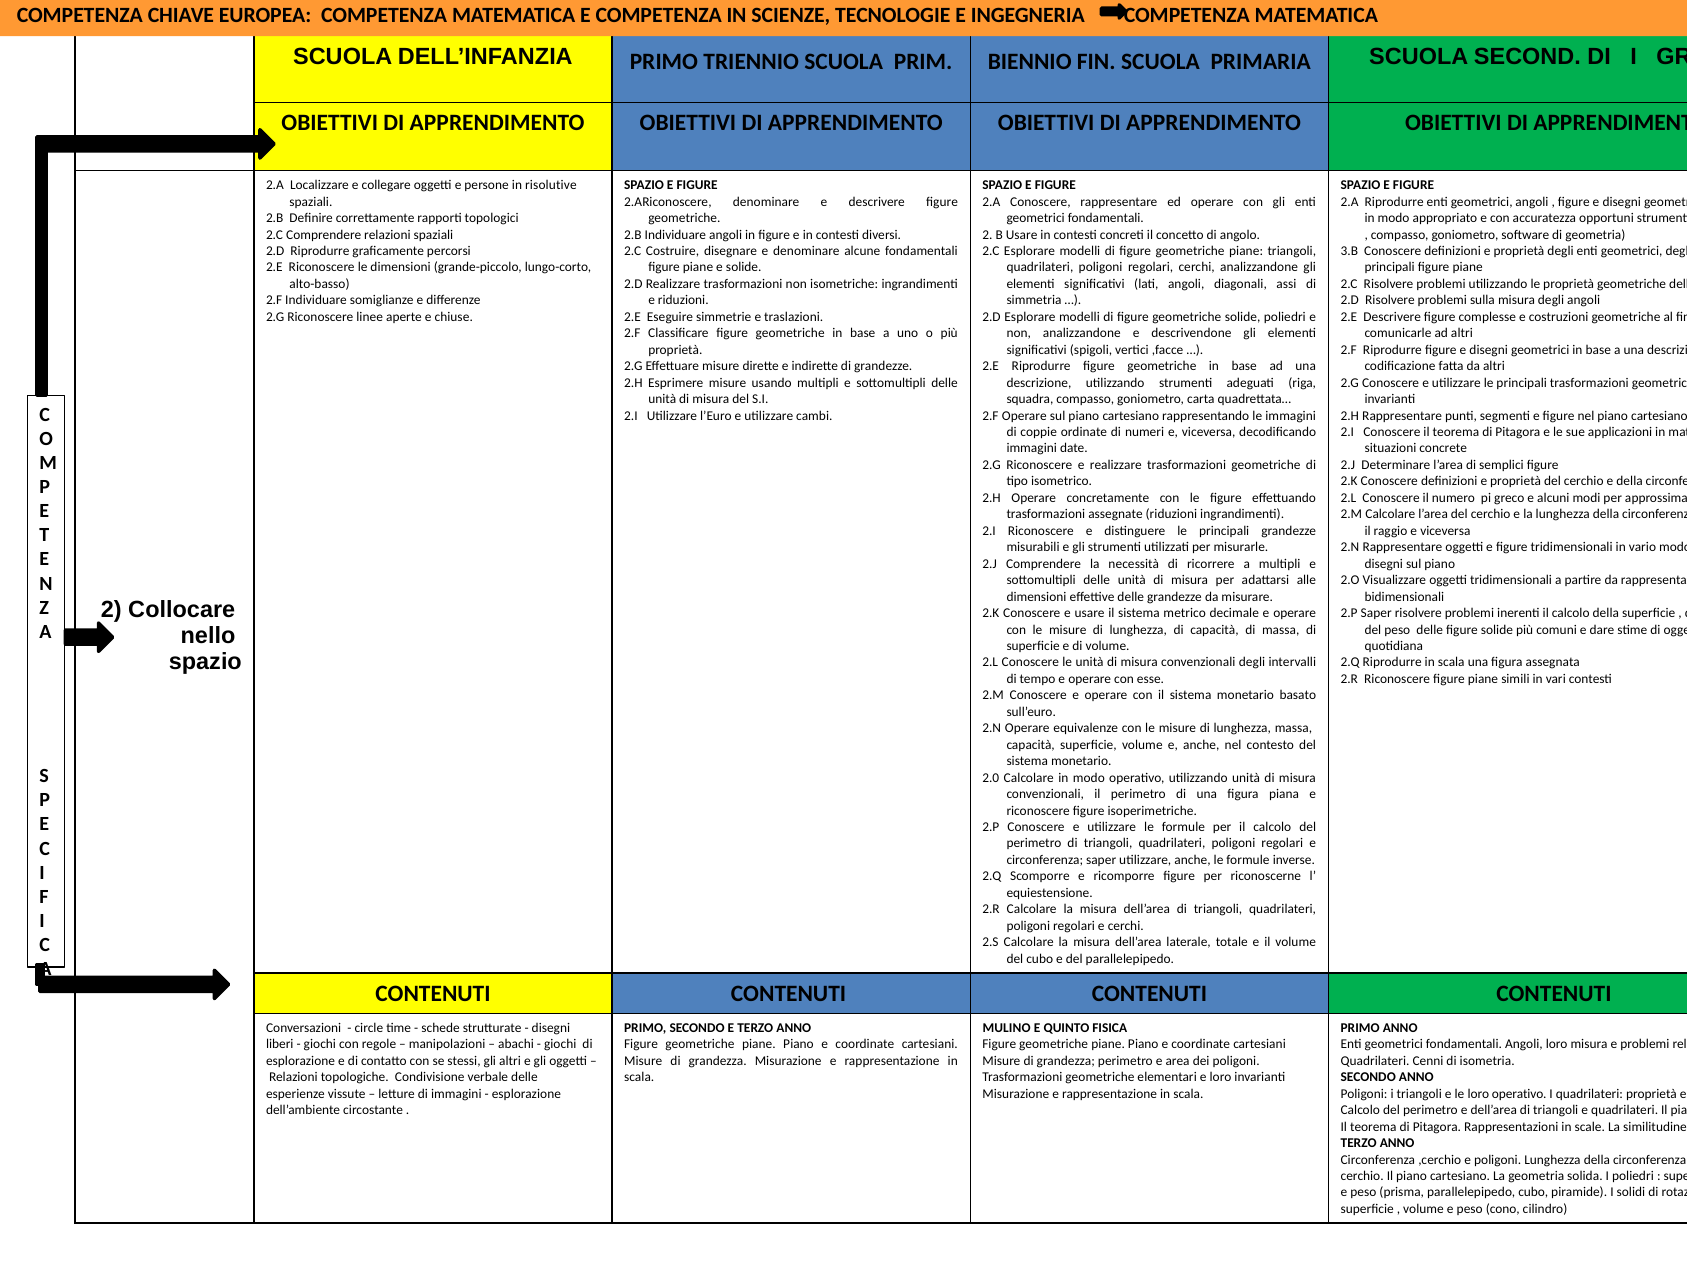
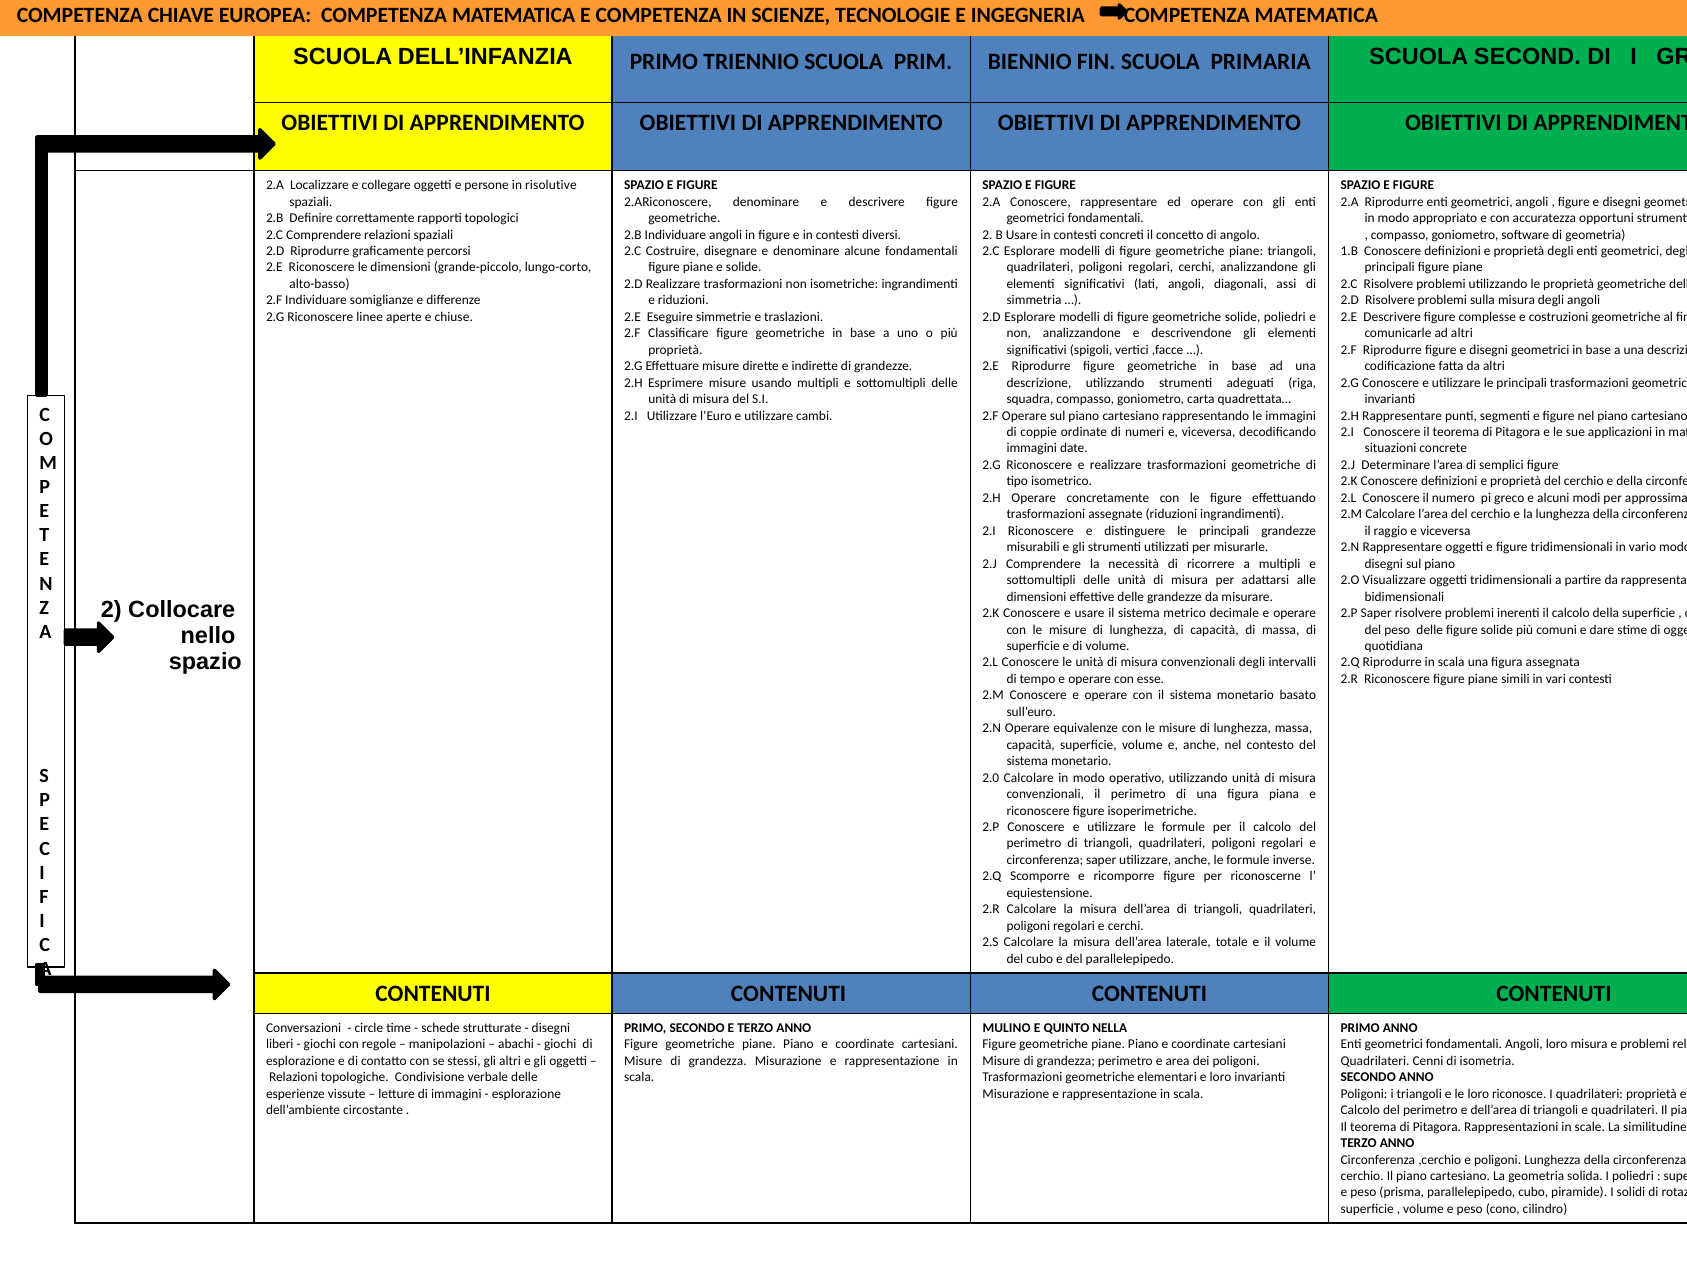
3.B: 3.B -> 1.B
FISICA: FISICA -> NELLA
loro operativo: operativo -> riconosce
